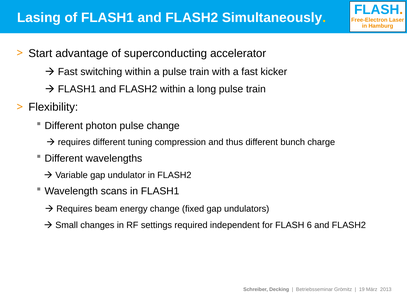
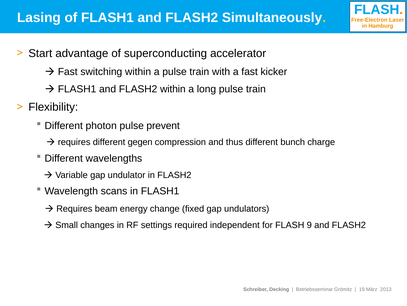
pulse change: change -> prevent
tuning: tuning -> gegen
6: 6 -> 9
